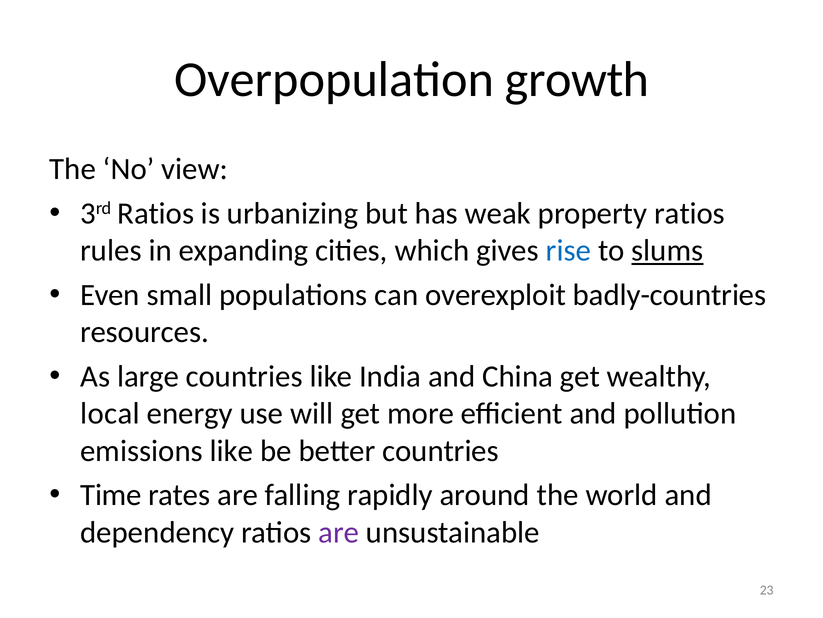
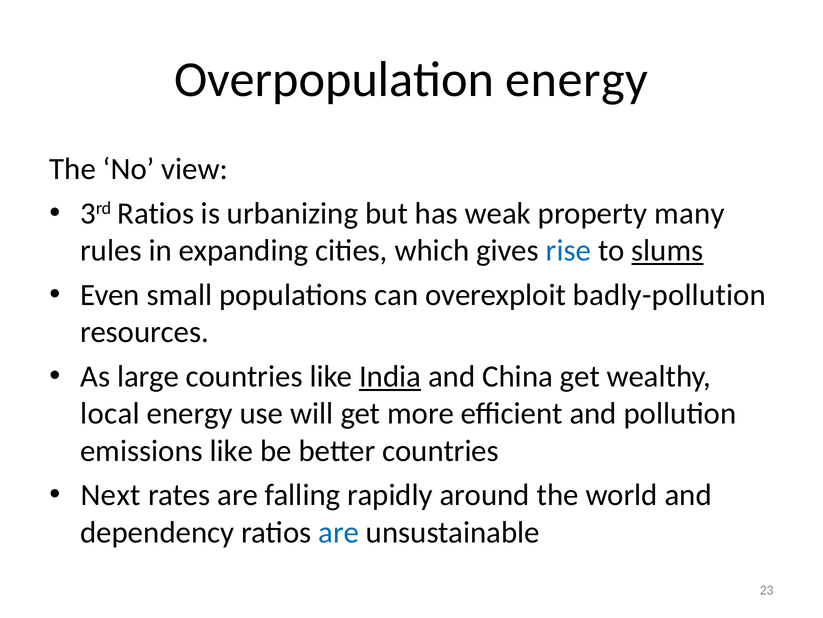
Overpopulation growth: growth -> energy
property ratios: ratios -> many
badly-countries: badly-countries -> badly-pollution
India underline: none -> present
Time: Time -> Next
are at (339, 532) colour: purple -> blue
